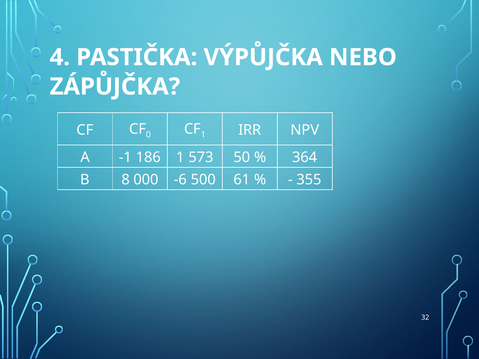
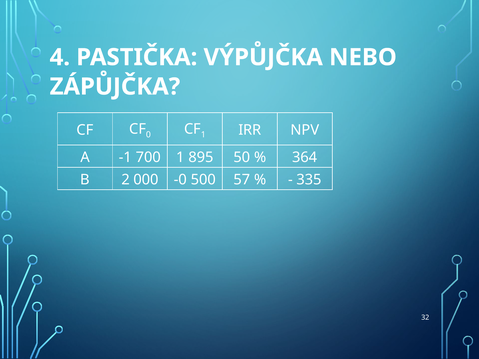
186: 186 -> 700
573: 573 -> 895
8: 8 -> 2
-6: -6 -> -0
61: 61 -> 57
355: 355 -> 335
